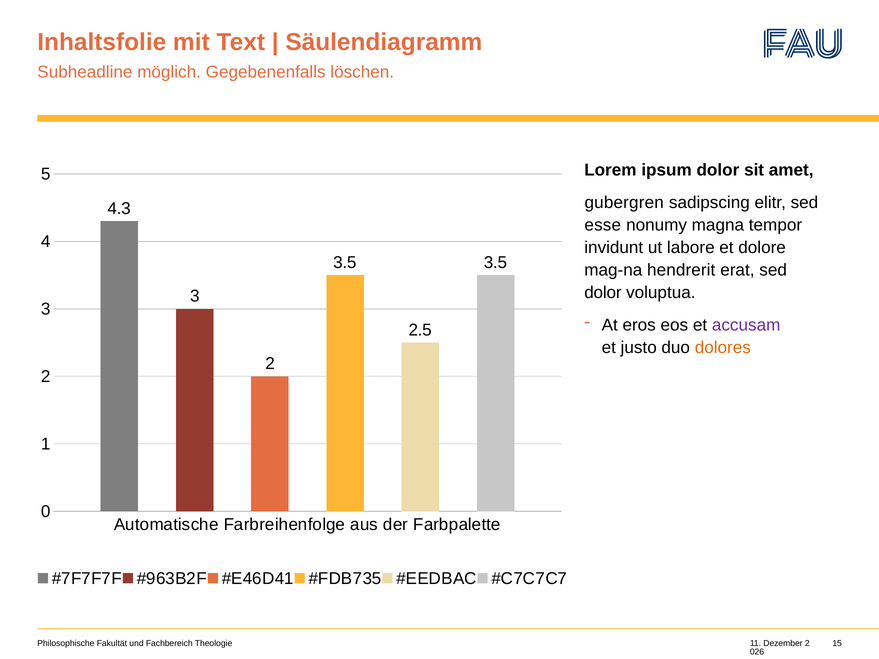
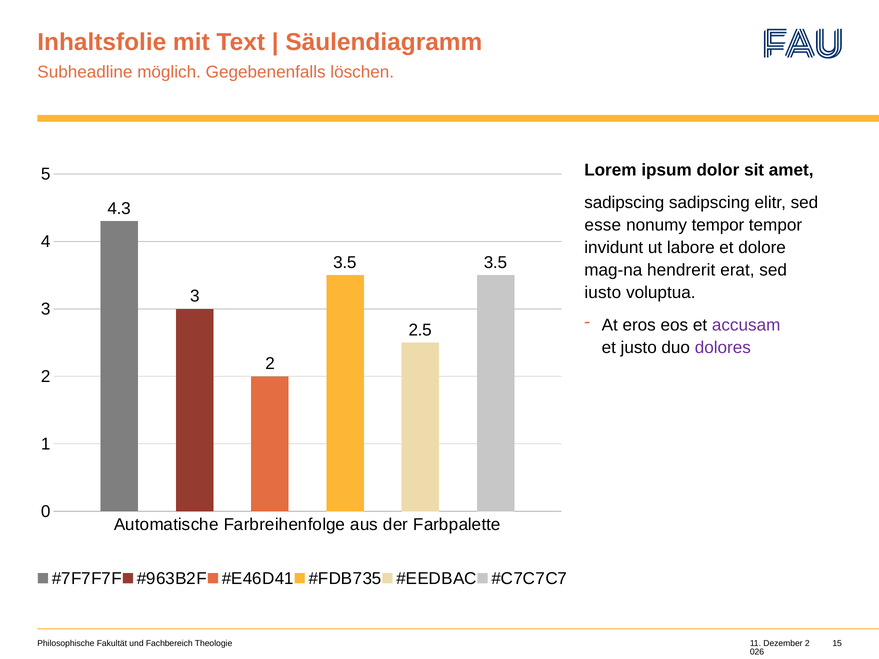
gubergren at (624, 203): gubergren -> sadipscing
nonumy magna: magna -> tempor
dolor at (603, 293): dolor -> iusto
dolores colour: orange -> purple
